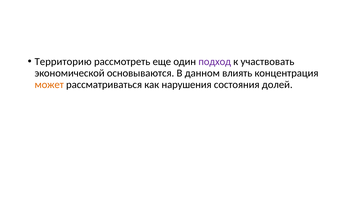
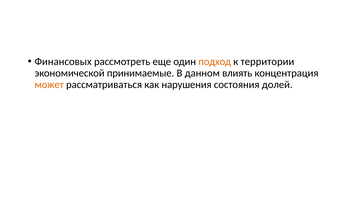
Территорию: Территорию -> Финансовых
подход colour: purple -> orange
участвовать: участвовать -> территории
основываются: основываются -> принимаемые
